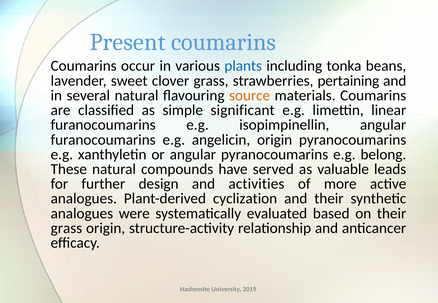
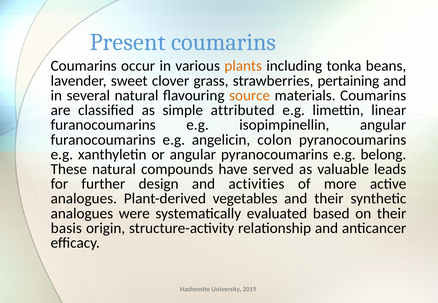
plants colour: blue -> orange
significant: significant -> attributed
angelicin origin: origin -> colon
cyclization: cyclization -> vegetables
grass at (66, 228): grass -> basis
